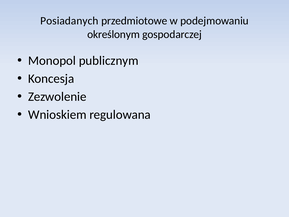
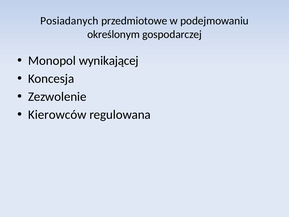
publicznym: publicznym -> wynikającej
Wnioskiem: Wnioskiem -> Kierowców
